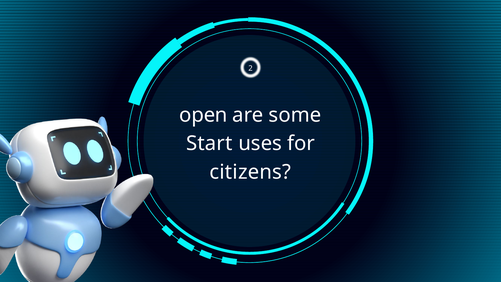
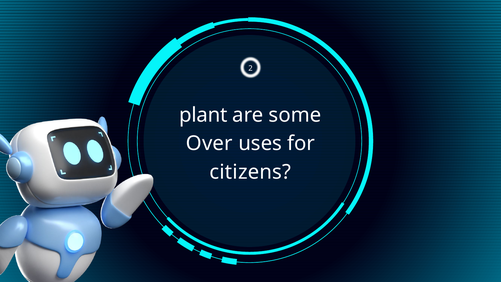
open: open -> plant
Start: Start -> Over
